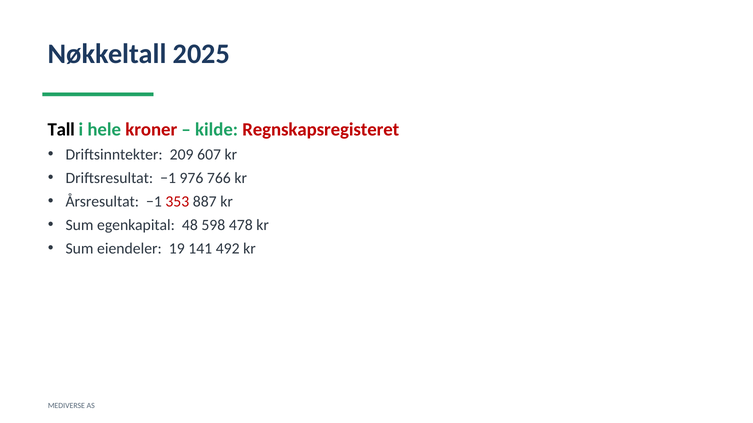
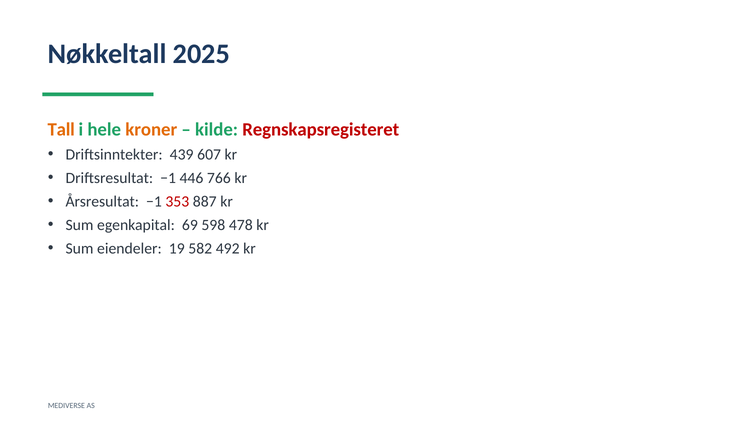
Tall colour: black -> orange
kroner colour: red -> orange
209: 209 -> 439
976: 976 -> 446
48: 48 -> 69
141: 141 -> 582
